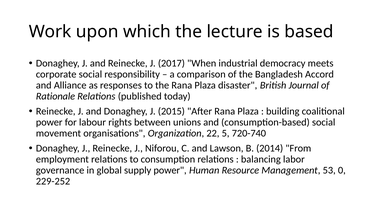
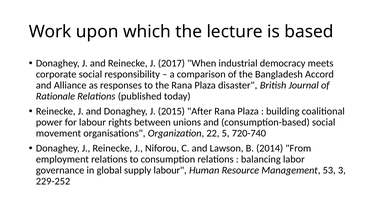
supply power: power -> labour
0: 0 -> 3
